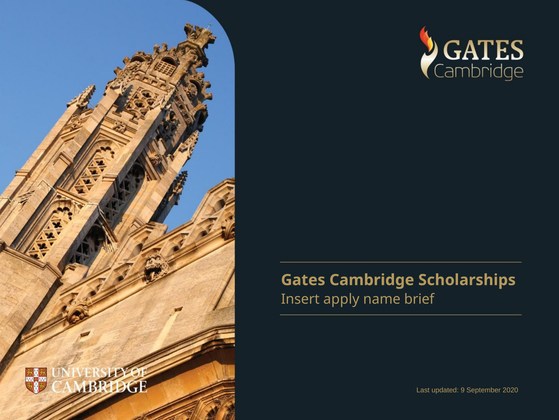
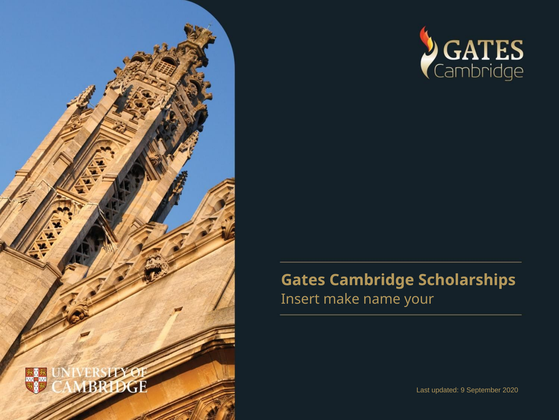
apply: apply -> make
brief: brief -> your
